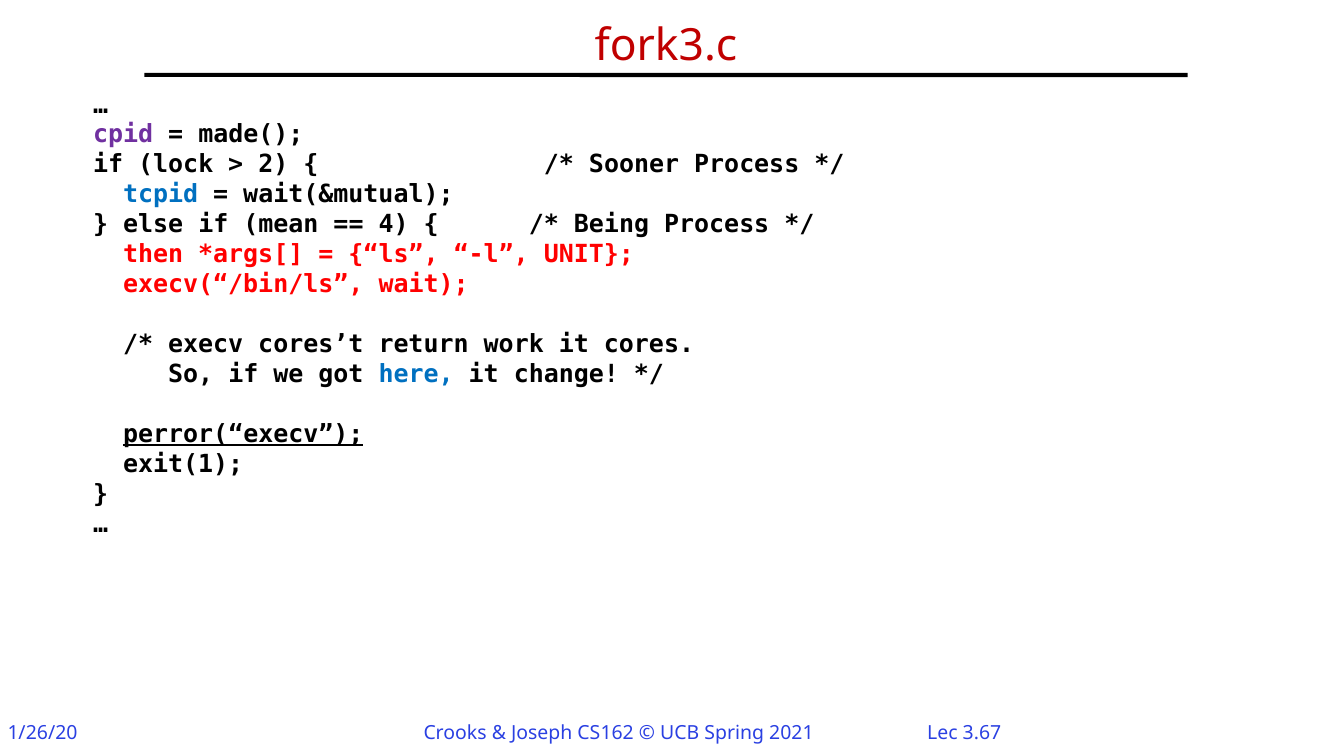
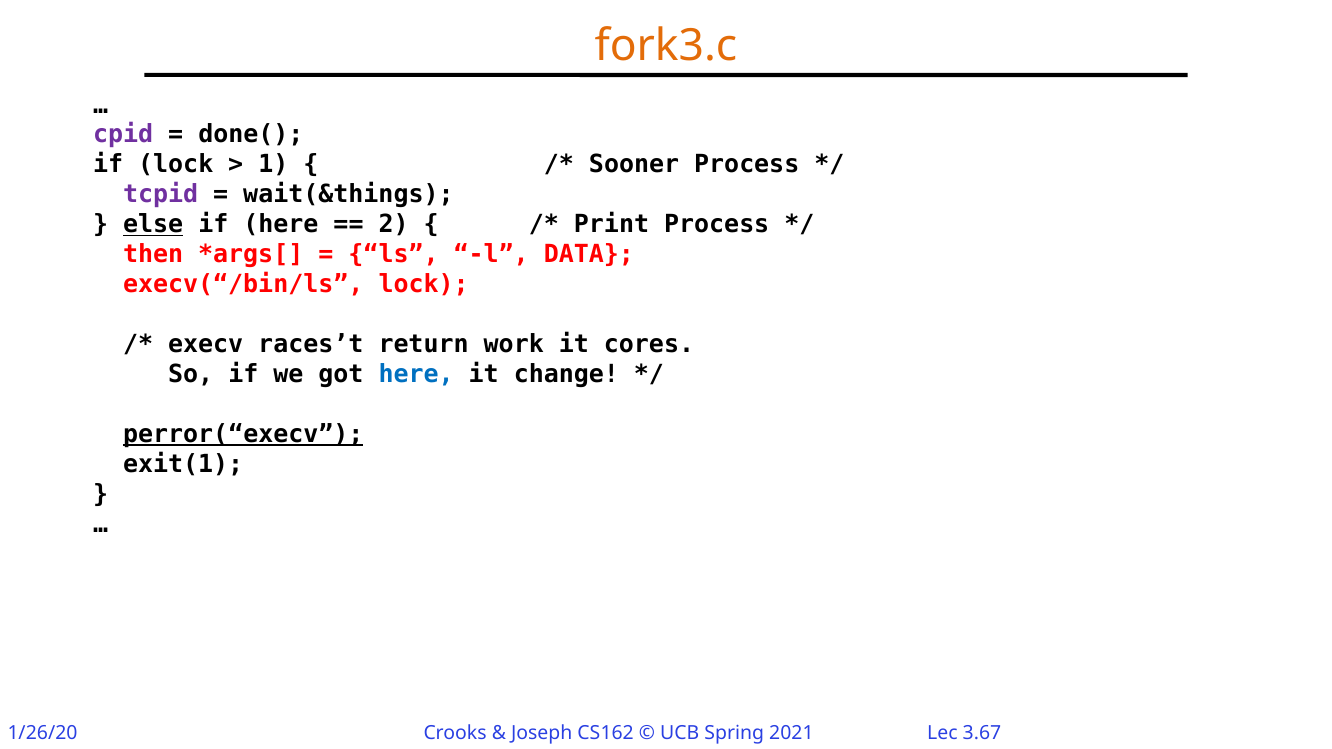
fork3.c colour: red -> orange
made(: made( -> done(
2: 2 -> 1
tcpid colour: blue -> purple
wait(&mutual: wait(&mutual -> wait(&things
else underline: none -> present
if mean: mean -> here
4: 4 -> 2
Being: Being -> Print
UNIT: UNIT -> DATA
execv(“/bin/ls wait: wait -> lock
cores’t: cores’t -> races’t
